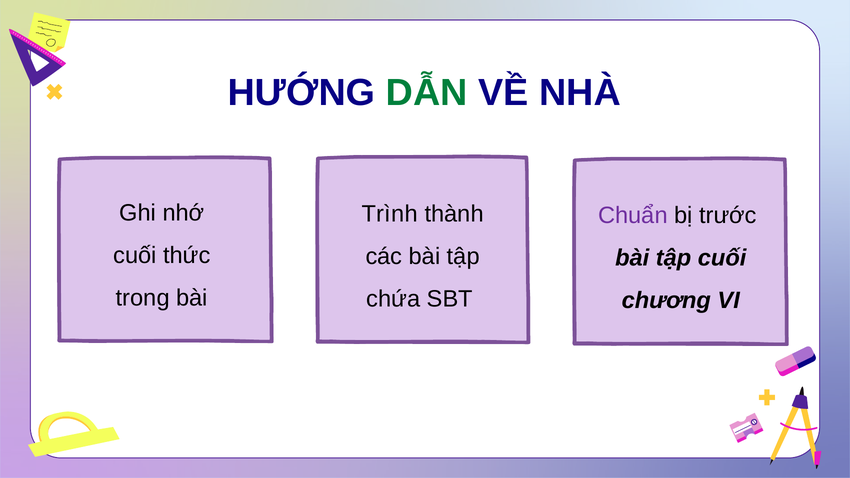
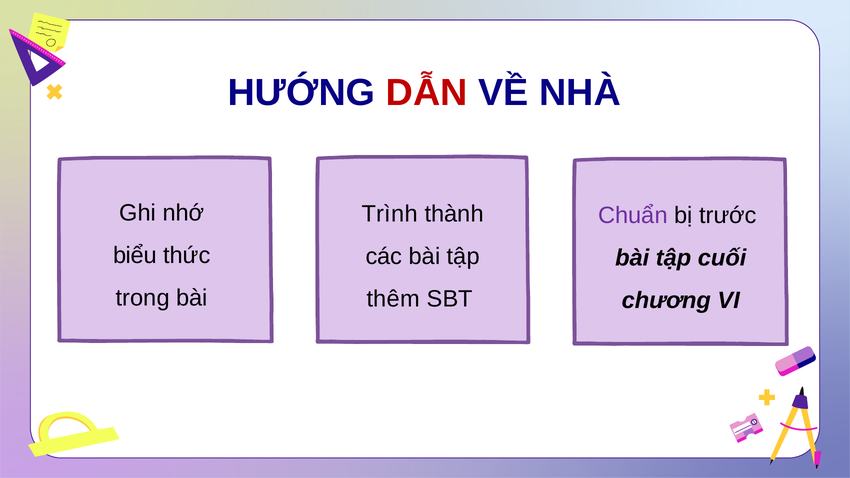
DẪN colour: green -> red
cuối at (135, 256): cuối -> biểu
chứa: chứa -> thêm
